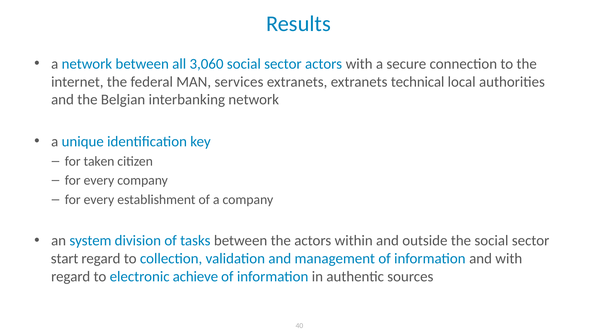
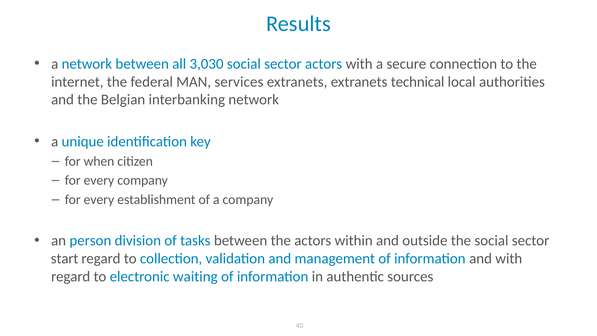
3,060: 3,060 -> 3,030
taken: taken -> when
system: system -> person
achieve: achieve -> waiting
